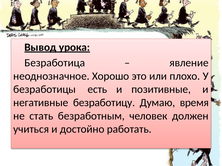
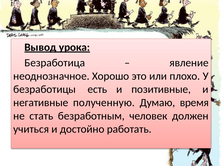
безработицу: безработицу -> полученную
